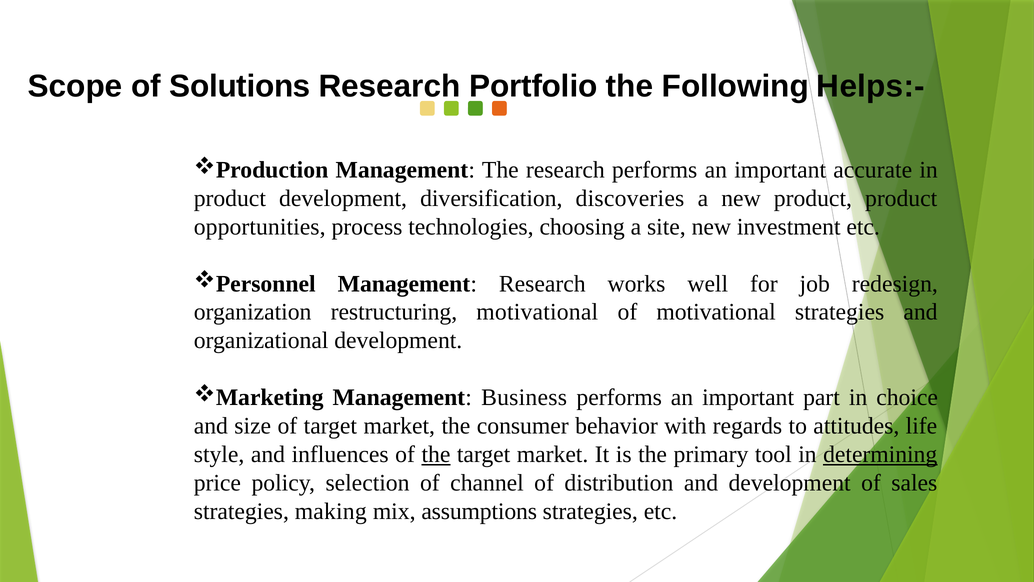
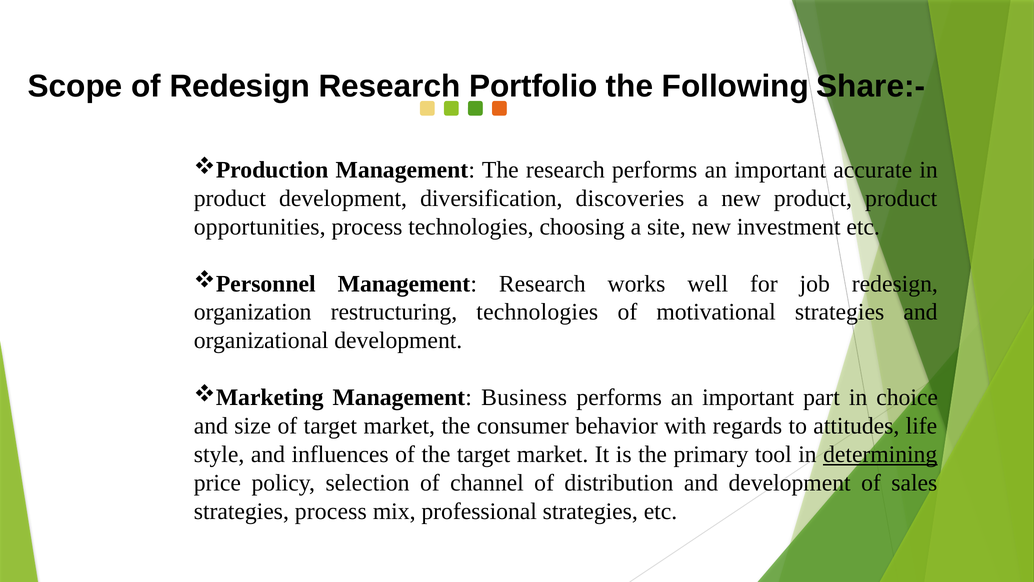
of Solutions: Solutions -> Redesign
Helps:-: Helps:- -> Share:-
restructuring motivational: motivational -> technologies
the at (436, 454) underline: present -> none
strategies making: making -> process
assumptions: assumptions -> professional
